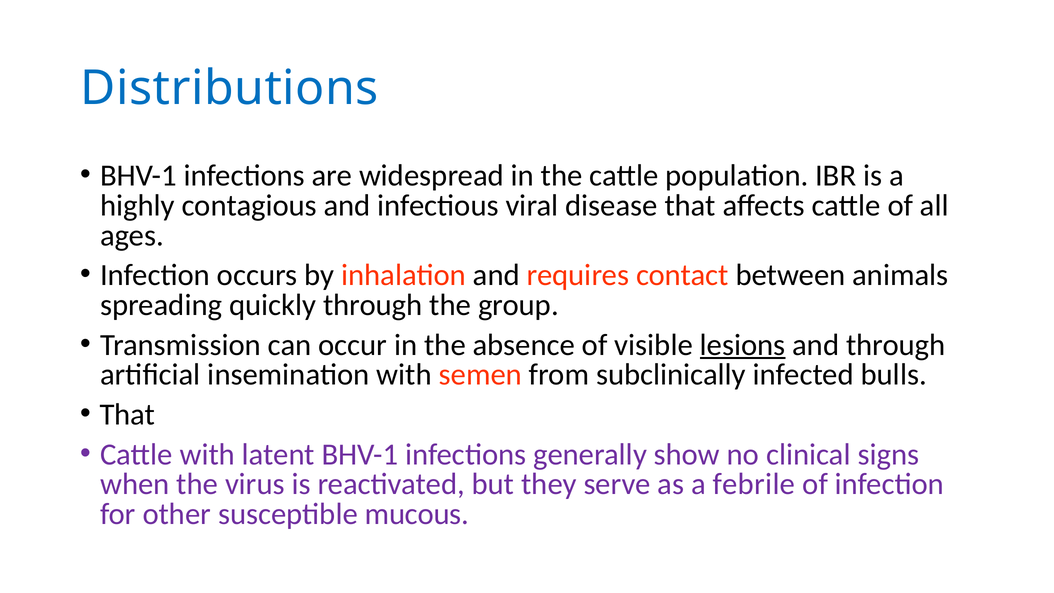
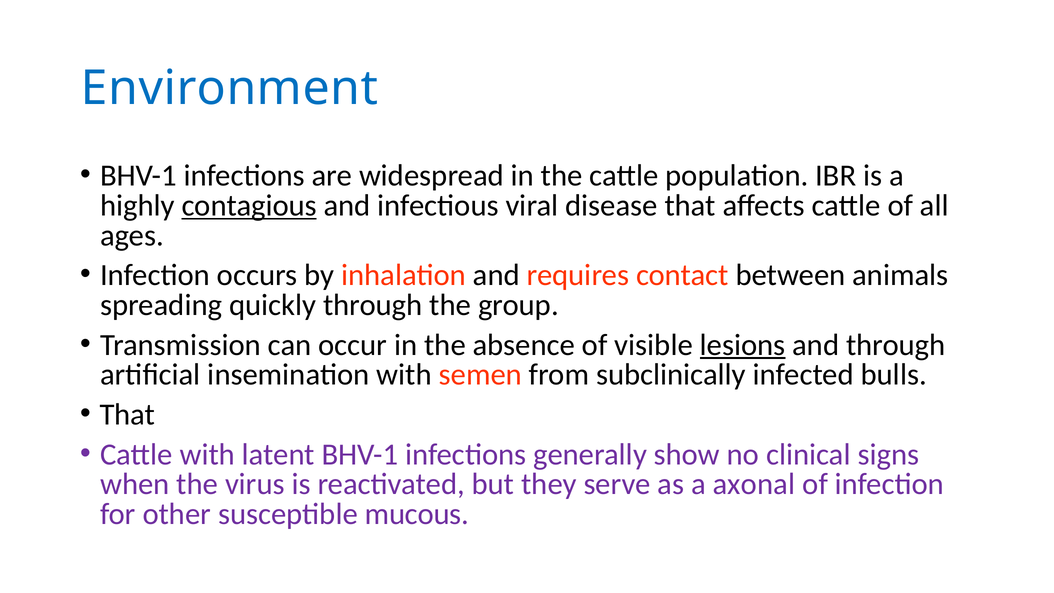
Distributions: Distributions -> Environment
contagious underline: none -> present
febrile: febrile -> axonal
